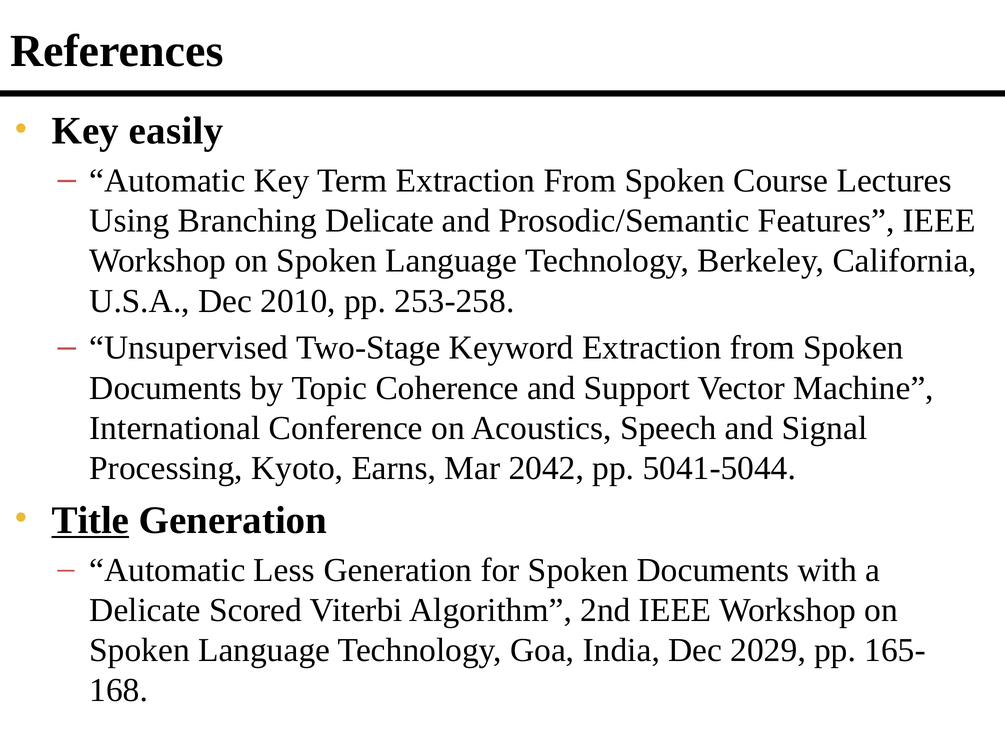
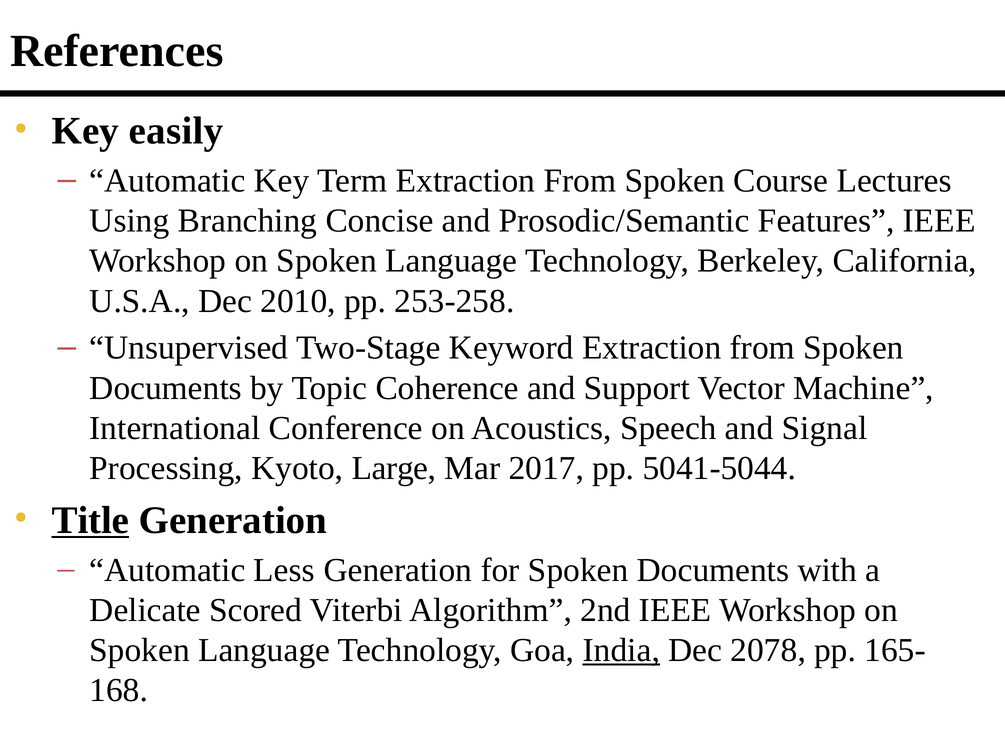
Branching Delicate: Delicate -> Concise
Earns: Earns -> Large
2042: 2042 -> 2017
India underline: none -> present
2029: 2029 -> 2078
